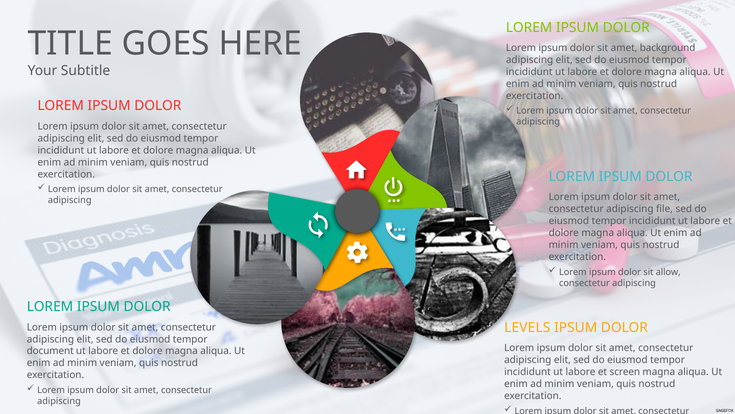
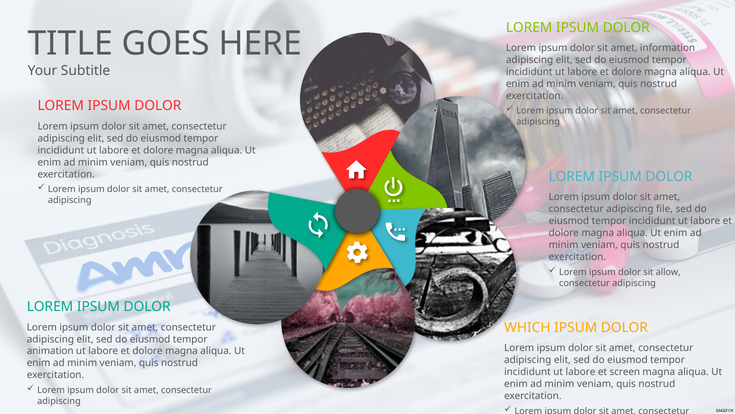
background: background -> information
LEVELS: LEVELS -> WHICH
document: document -> animation
